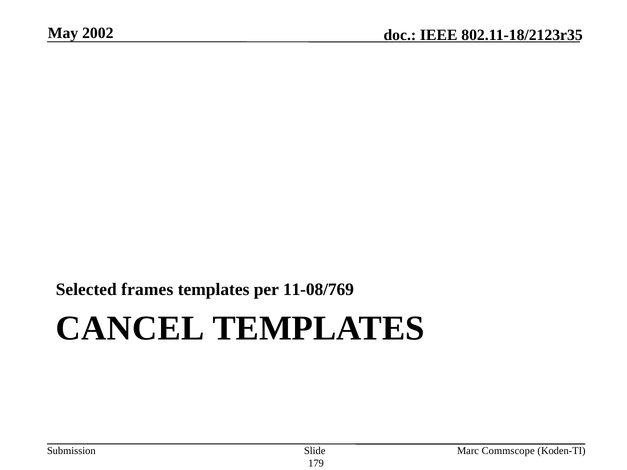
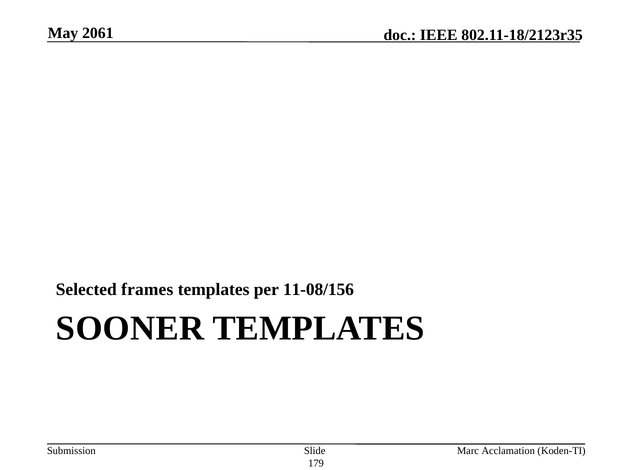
2002: 2002 -> 2061
11-08/769: 11-08/769 -> 11-08/156
CANCEL: CANCEL -> SOONER
Commscope: Commscope -> Acclamation
